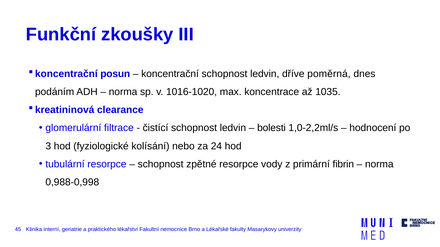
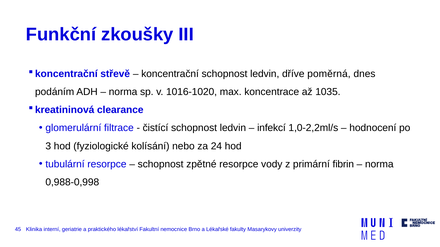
posun: posun -> střevě
bolesti: bolesti -> infekcí
